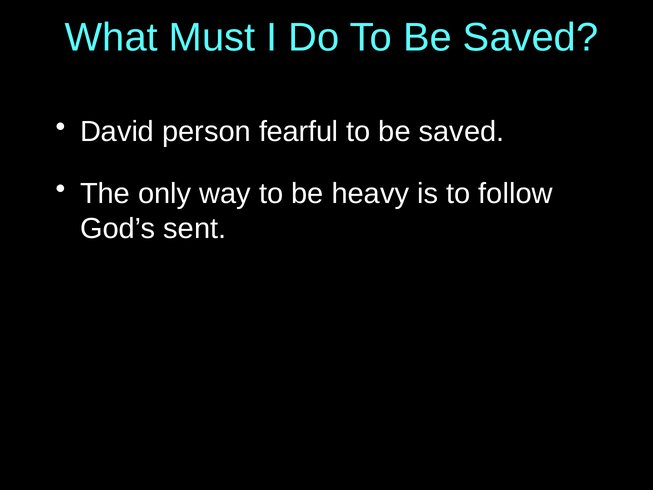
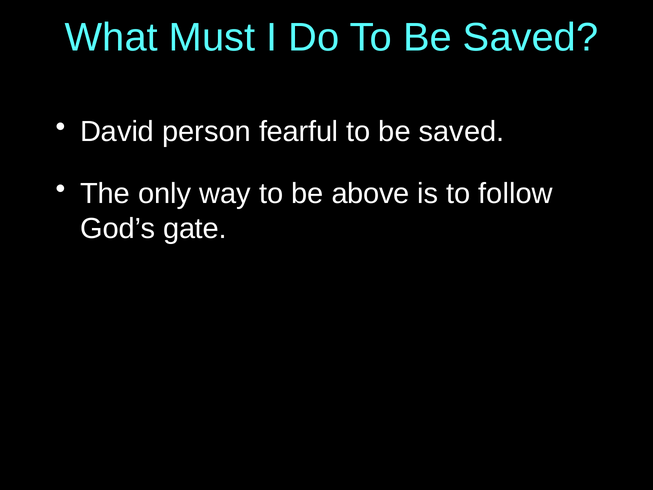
heavy: heavy -> above
sent: sent -> gate
